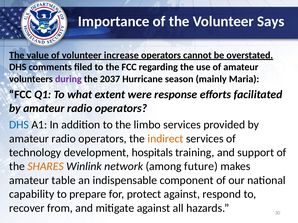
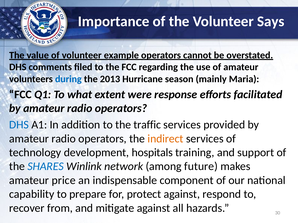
increase: increase -> example
during colour: purple -> blue
2037: 2037 -> 2013
limbo: limbo -> traffic
SHARES colour: orange -> blue
table: table -> price
